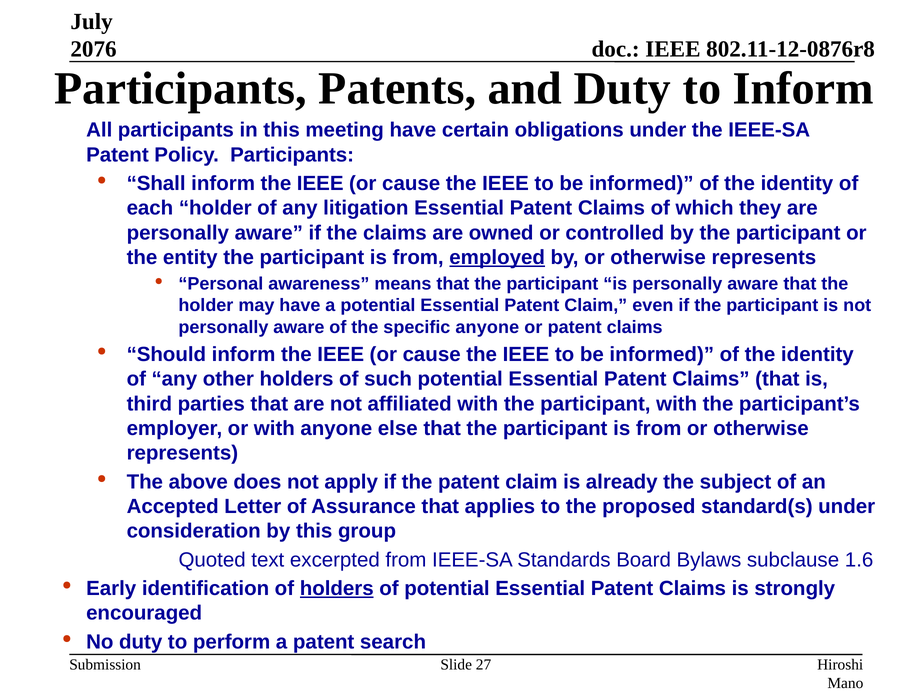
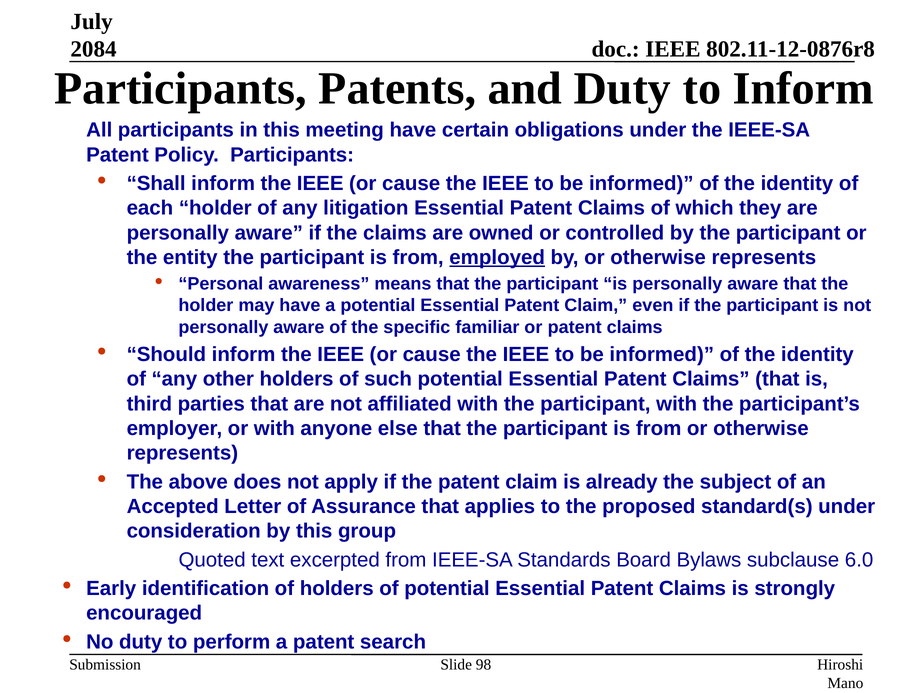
2076: 2076 -> 2084
specific anyone: anyone -> familiar
1.6: 1.6 -> 6.0
holders at (337, 588) underline: present -> none
27: 27 -> 98
